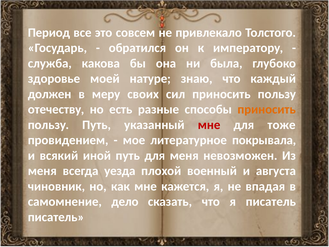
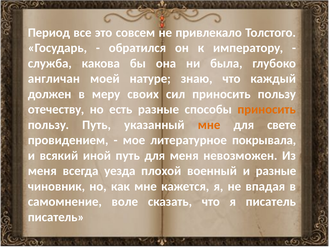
здоровье: здоровье -> англичан
мне at (209, 125) colour: red -> orange
тоже: тоже -> свете
и августа: августа -> разные
дело: дело -> воле
